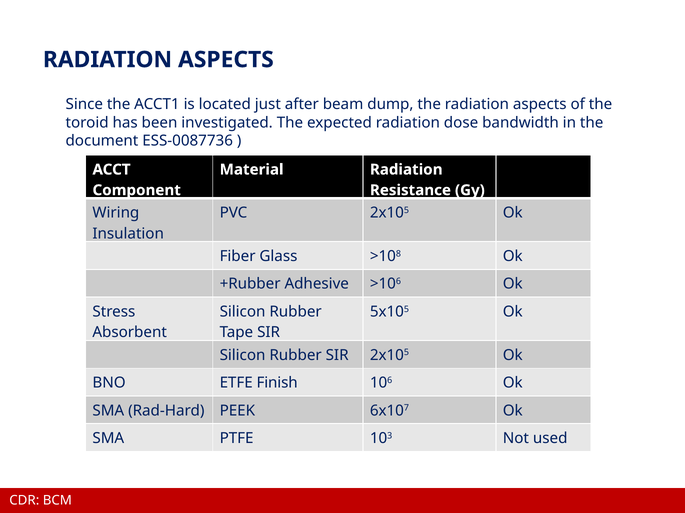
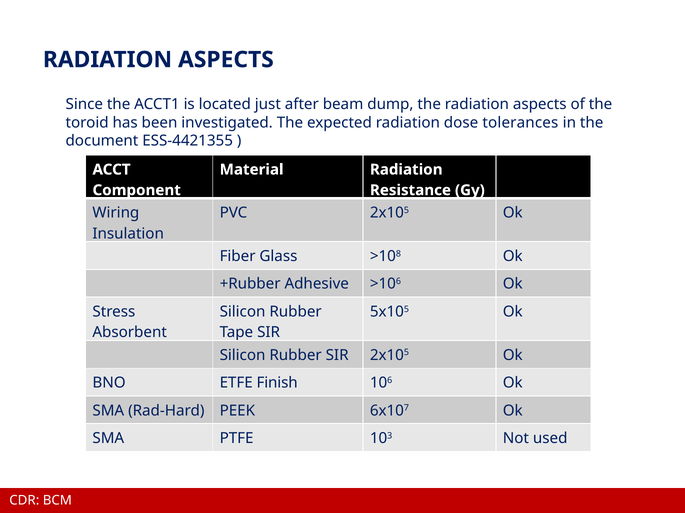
bandwidth: bandwidth -> tolerances
ESS-0087736: ESS-0087736 -> ESS-4421355
